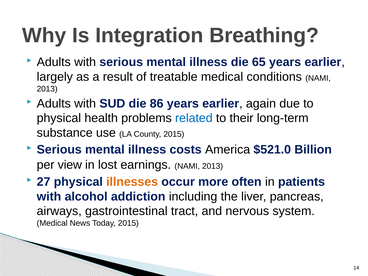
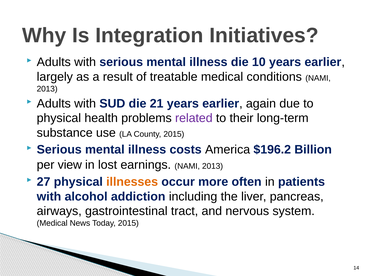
Breathing: Breathing -> Initiatives
65: 65 -> 10
86: 86 -> 21
related colour: blue -> purple
$521.0: $521.0 -> $196.2
